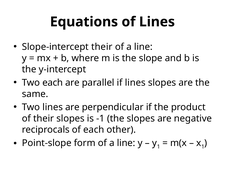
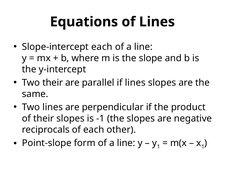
Slope-intercept their: their -> each
Two each: each -> their
